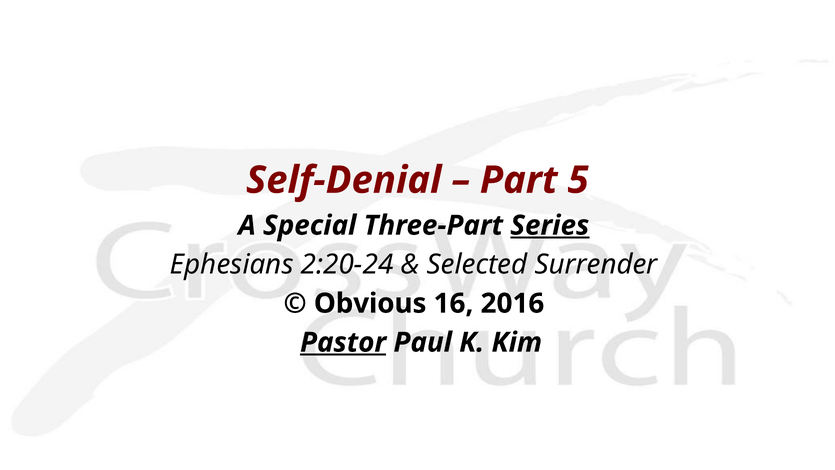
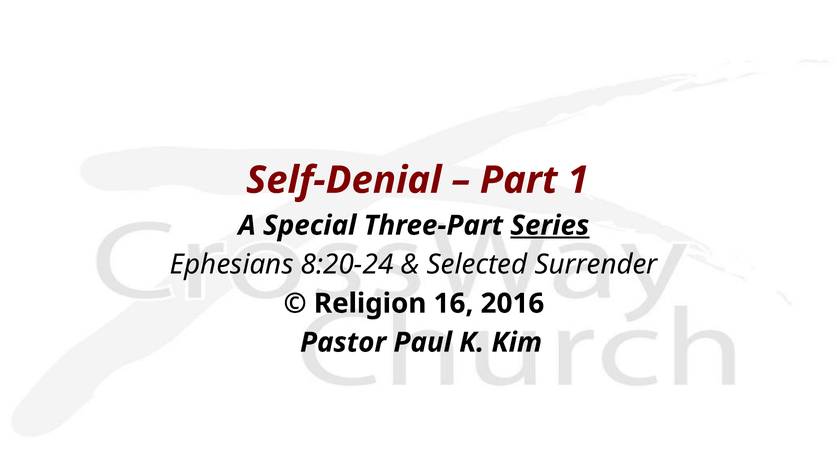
5: 5 -> 1
2:20-24: 2:20-24 -> 8:20-24
Obvious: Obvious -> Religion
Pastor underline: present -> none
